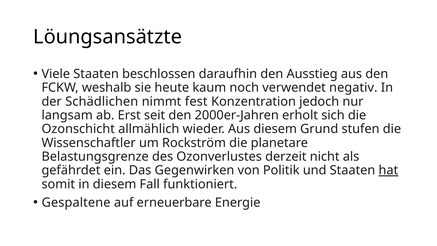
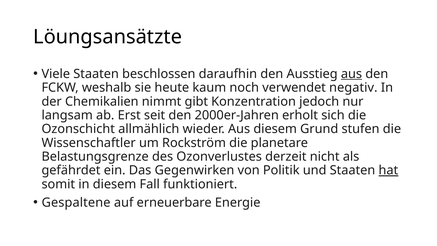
aus at (351, 74) underline: none -> present
Schädlichen: Schädlichen -> Chemikalien
fest: fest -> gibt
